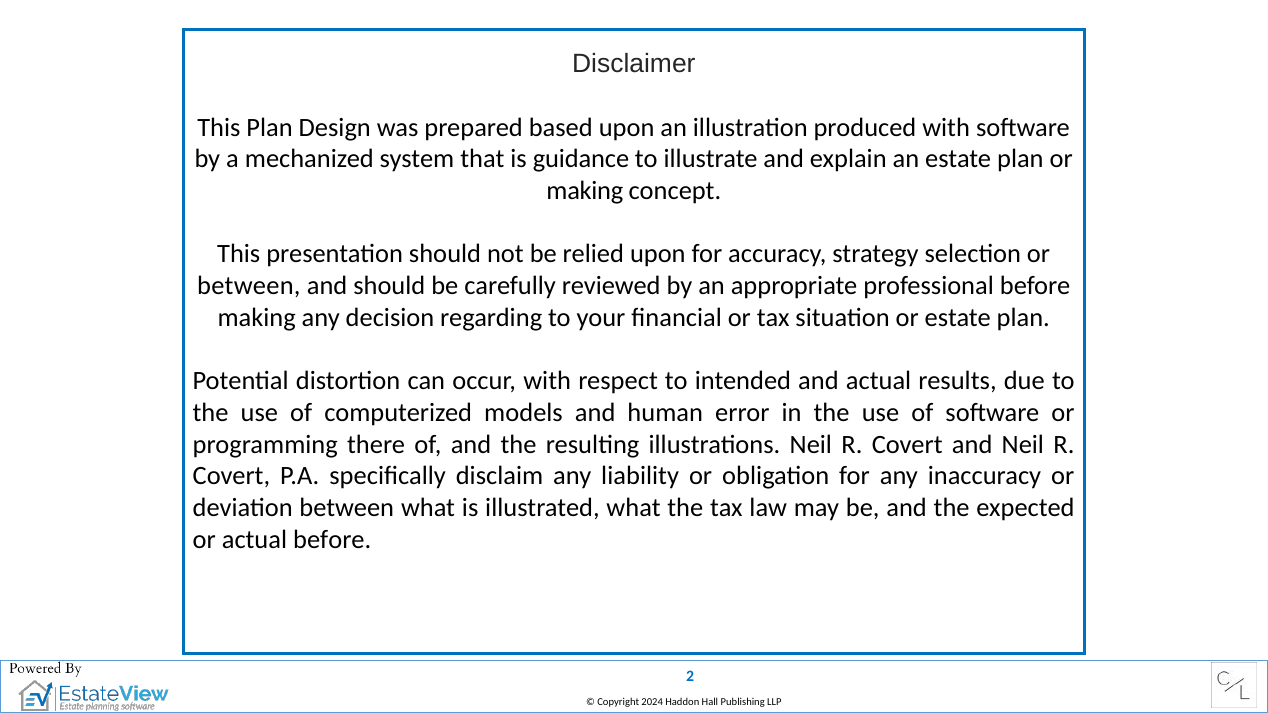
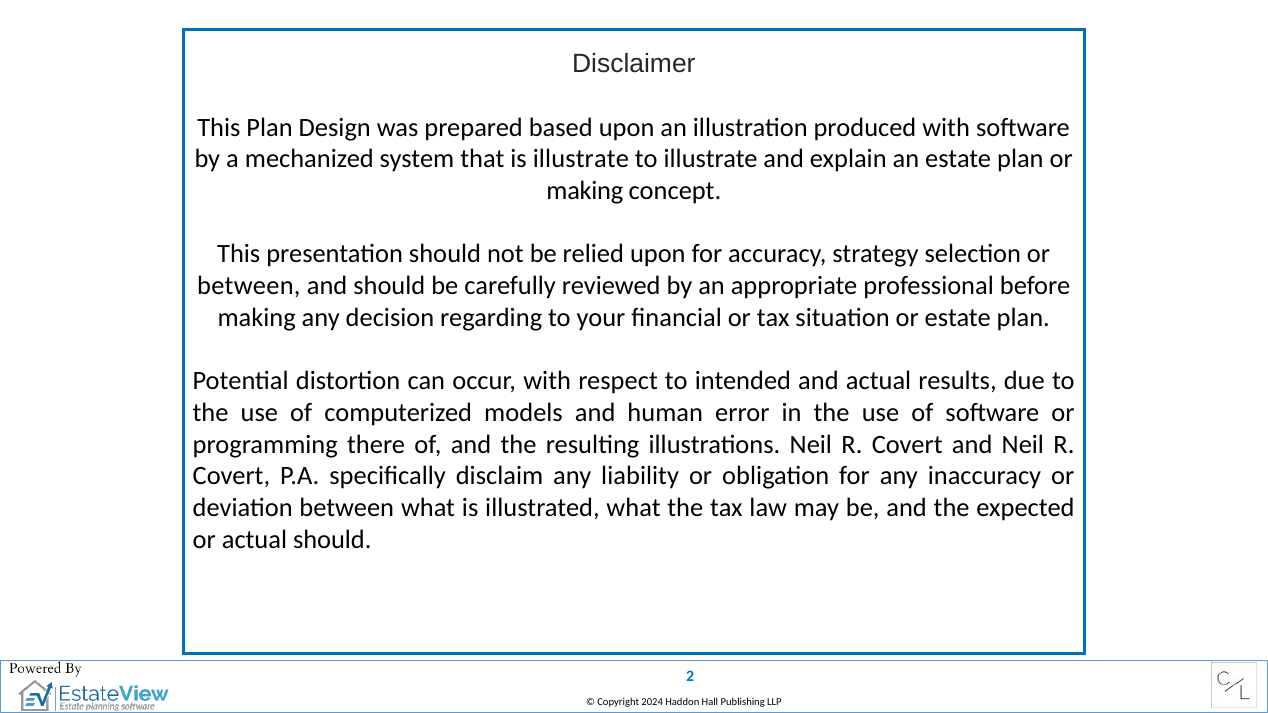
is guidance: guidance -> illustrate
actual before: before -> should
